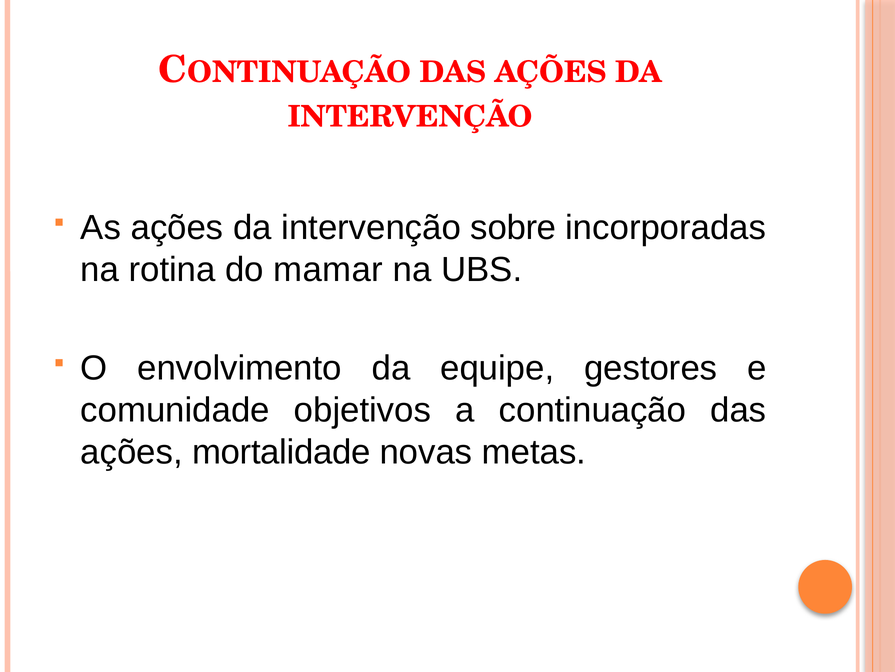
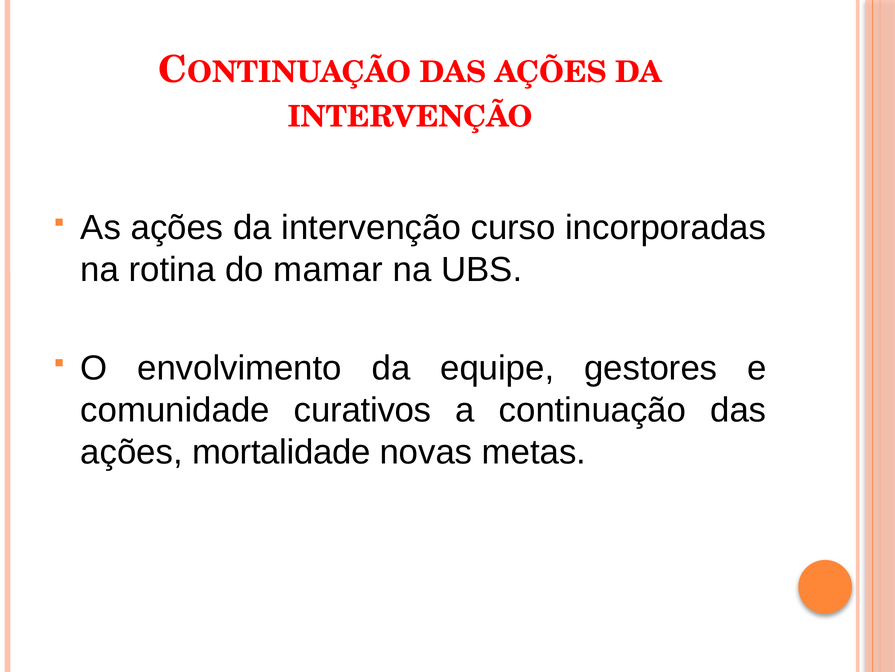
sobre: sobre -> curso
objetivos: objetivos -> curativos
